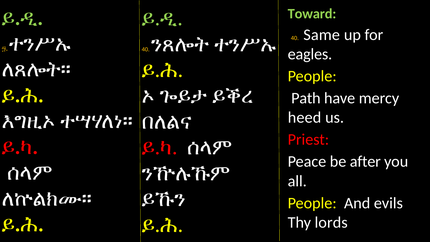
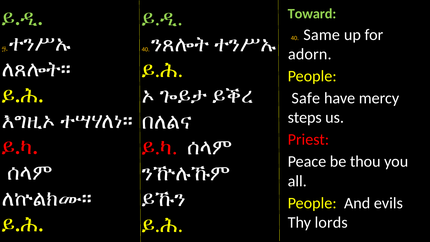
eagles: eagles -> adorn
Path: Path -> Safe
heed: heed -> steps
after: after -> thou
